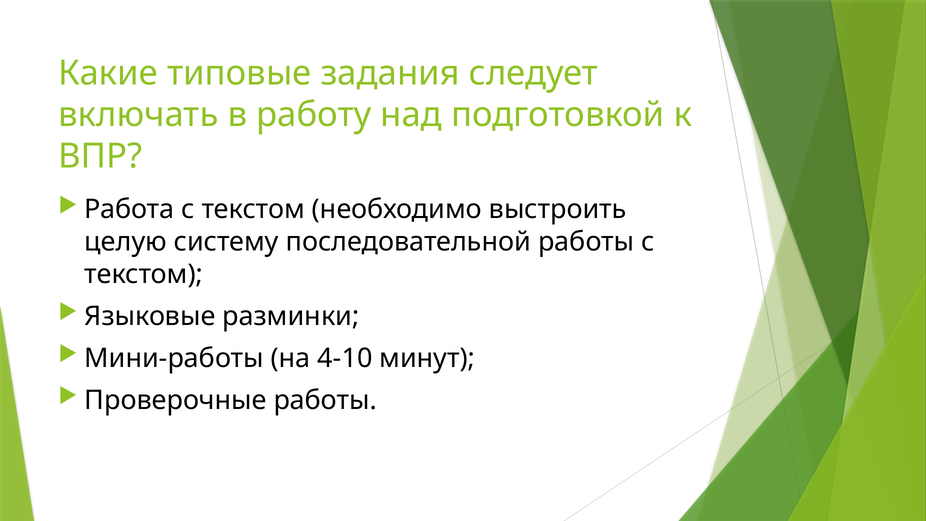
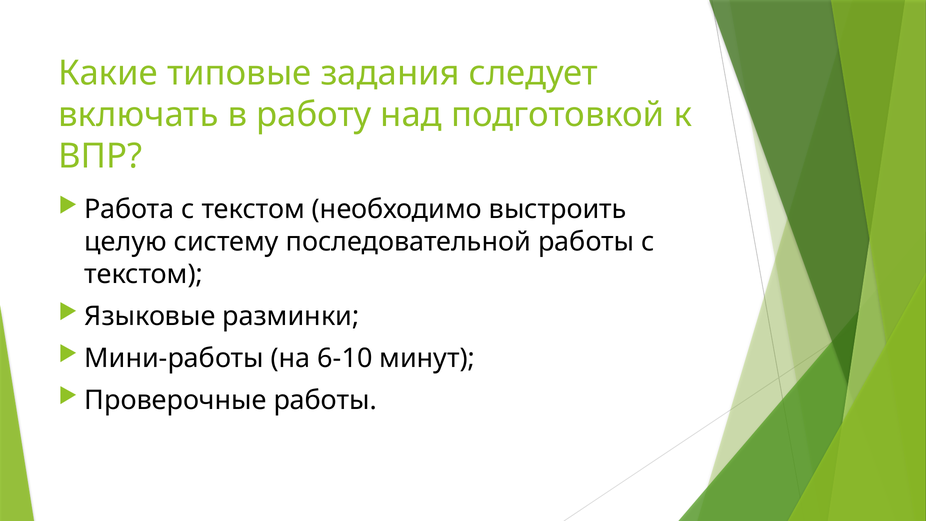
4-10: 4-10 -> 6-10
